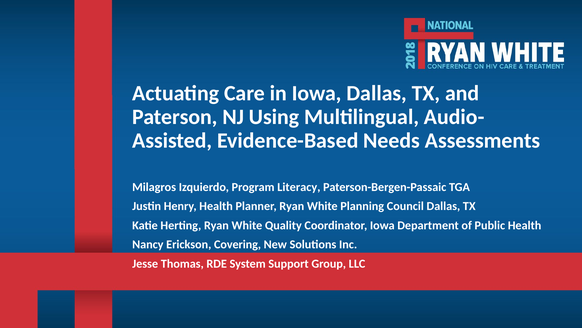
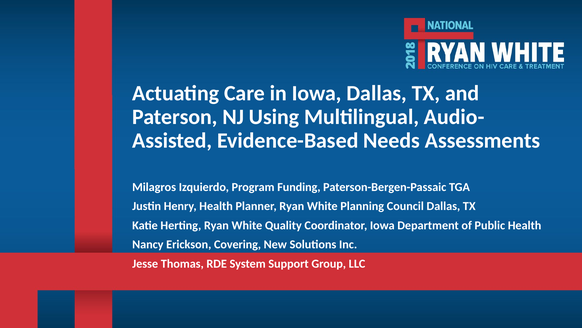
Literacy: Literacy -> Funding
